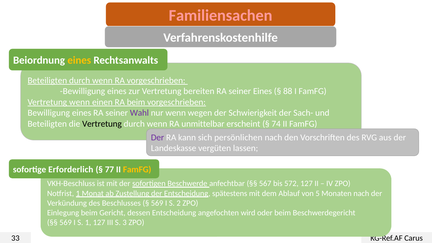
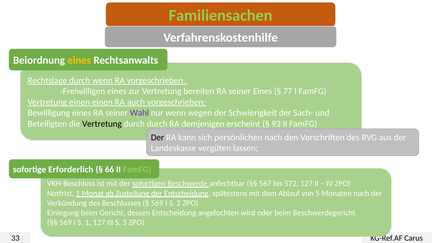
Familiensachen colour: pink -> light green
Beteiligten at (47, 81): Beteiligten -> Rechtslage
Bewilligung at (83, 91): Bewilligung -> Freiwilligen
88: 88 -> 77
Vertretung wenn: wenn -> einen
RA beim: beim -> auch
wenn at (157, 124): wenn -> durch
unmittelbar: unmittelbar -> demjenigen
74: 74 -> 93
Der at (157, 138) colour: purple -> black
77: 77 -> 66
FamFG at (137, 169) colour: yellow -> light green
